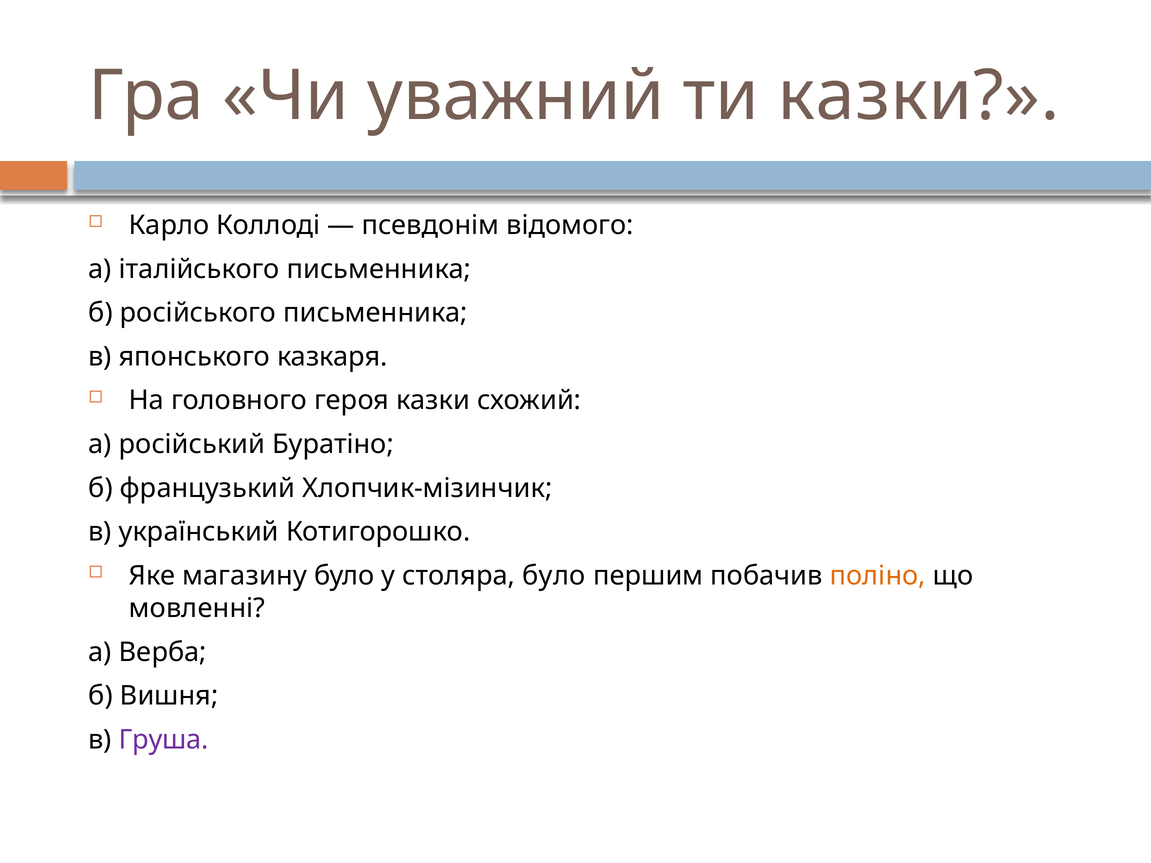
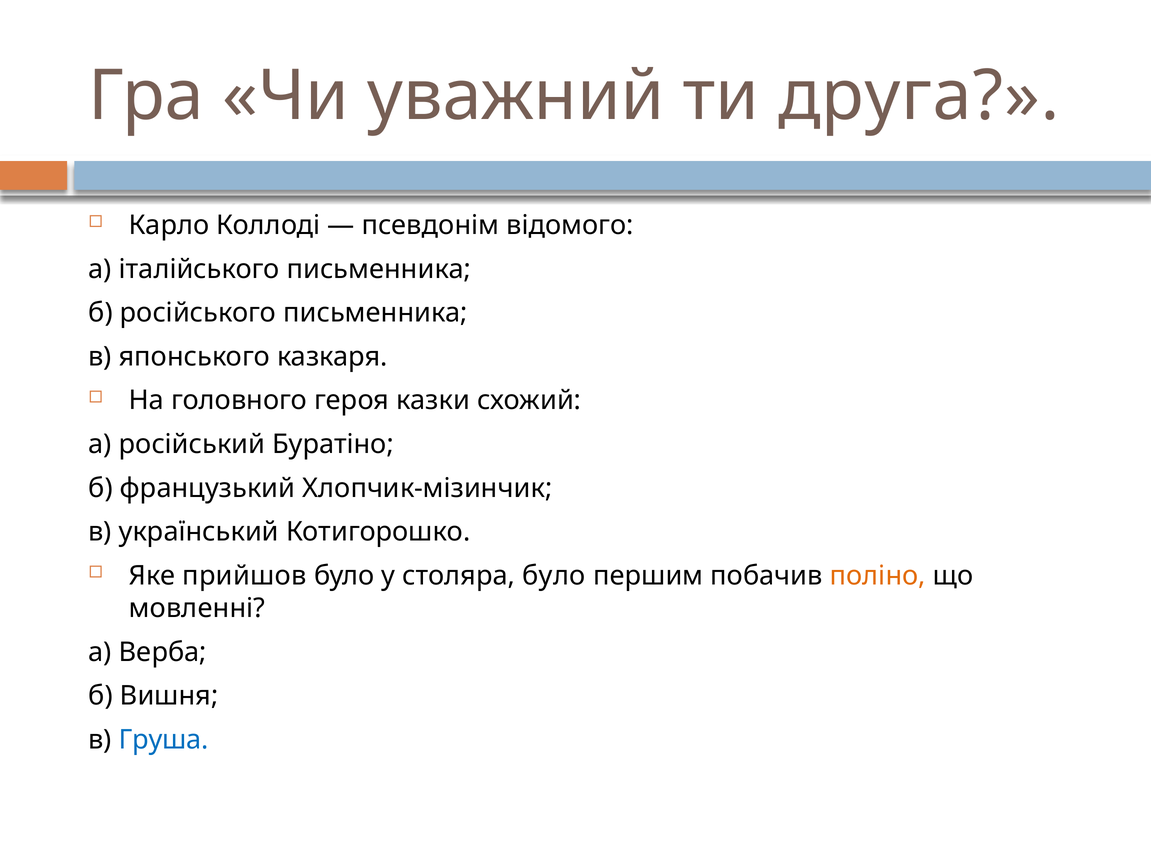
ти казки: казки -> друга
магазину: магазину -> прийшов
Груша colour: purple -> blue
